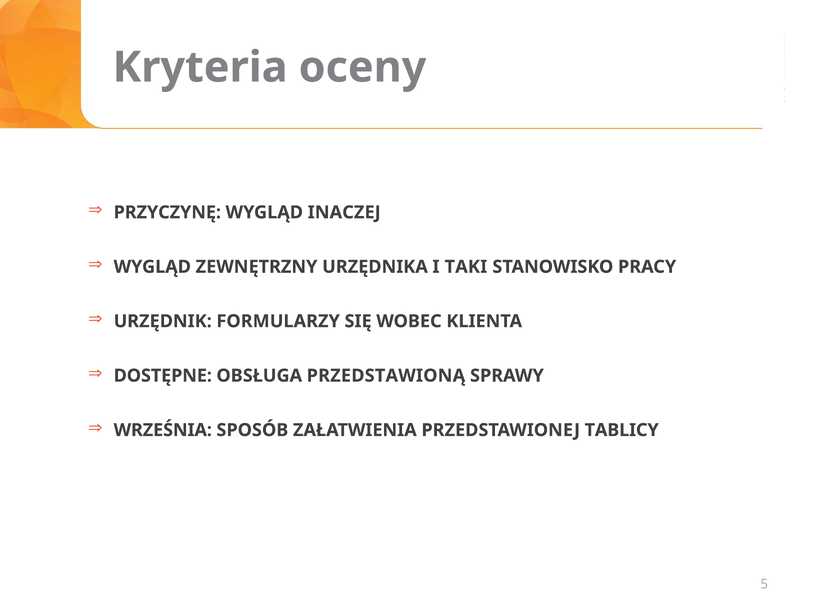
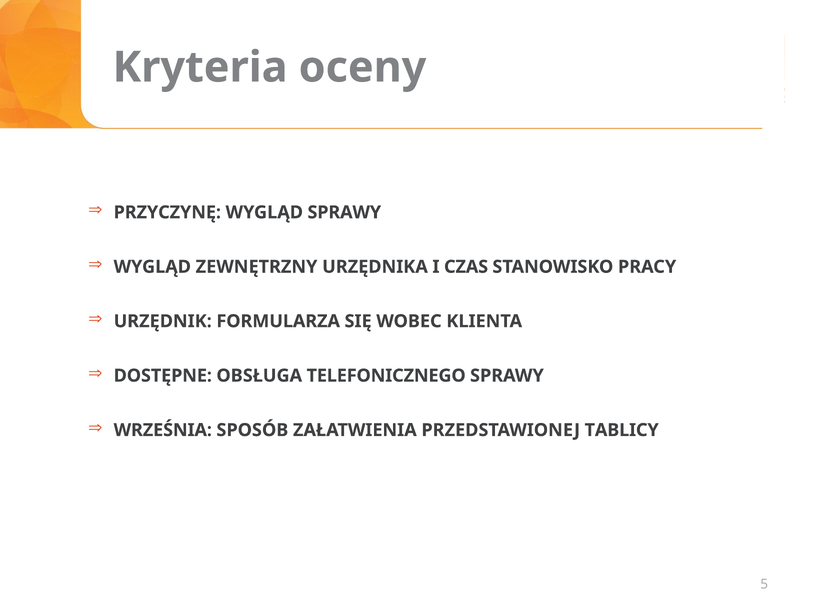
WYGLĄD INACZEJ: INACZEJ -> SPRAWY
TAKI: TAKI -> CZAS
FORMULARZY: FORMULARZY -> FORMULARZA
PRZEDSTAWIONĄ: PRZEDSTAWIONĄ -> TELEFONICZNEGO
